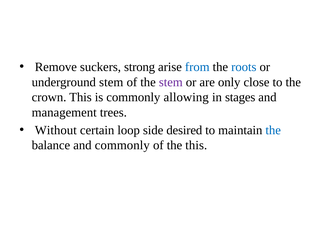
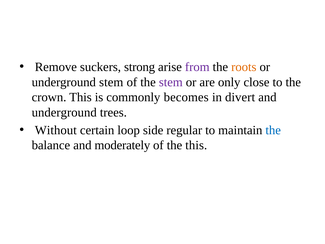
from colour: blue -> purple
roots colour: blue -> orange
allowing: allowing -> becomes
stages: stages -> divert
management at (64, 112): management -> underground
desired: desired -> regular
and commonly: commonly -> moderately
